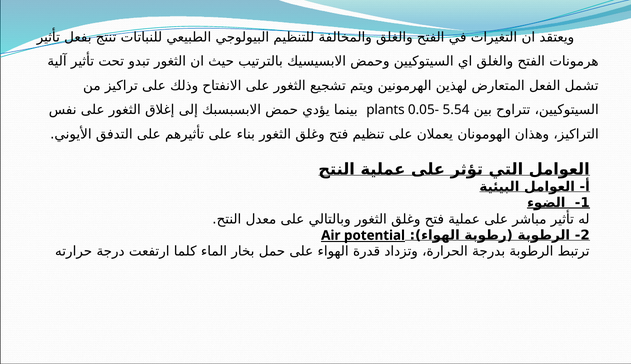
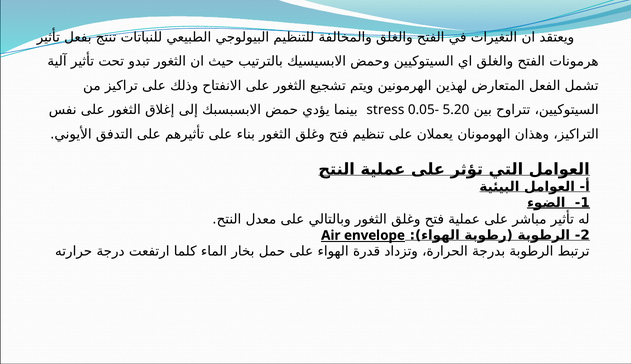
plants: plants -> stress
5.54: 5.54 -> 5.20
potential: potential -> envelope
